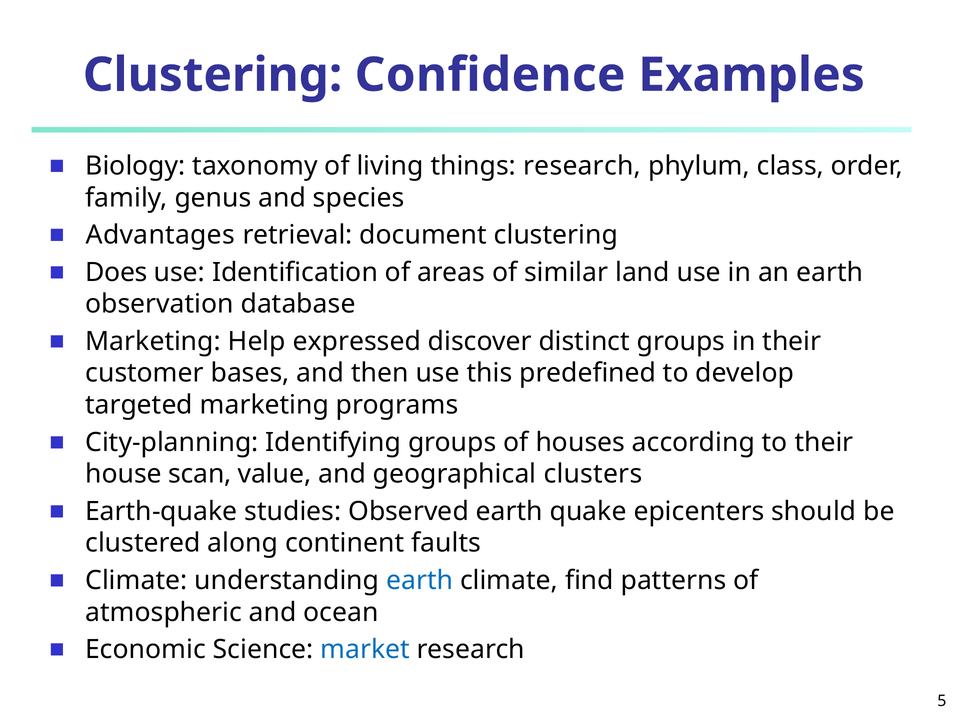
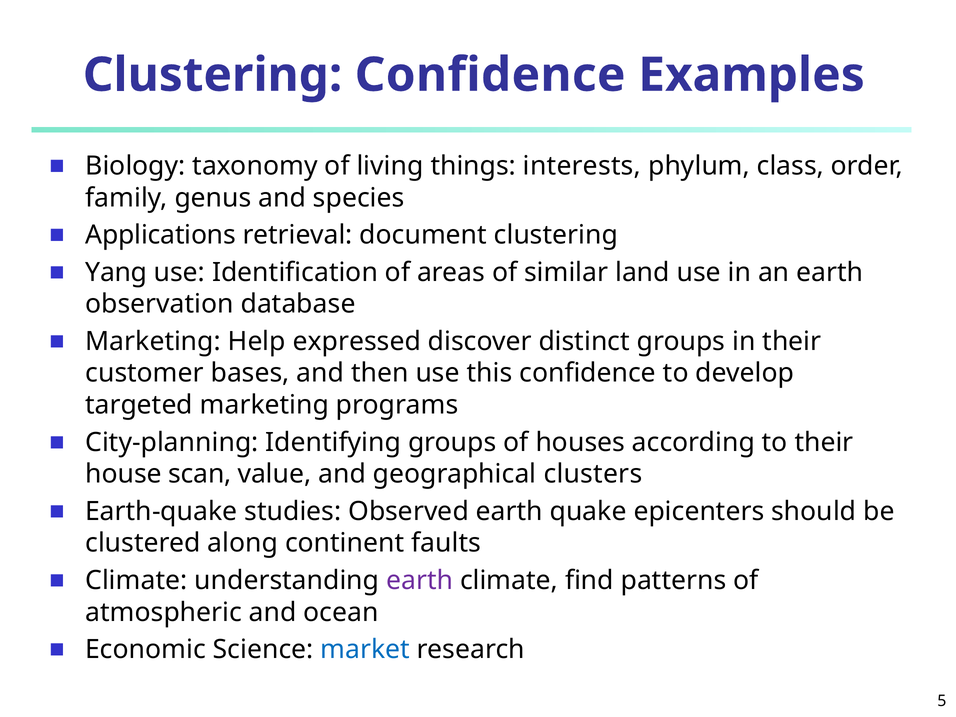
things research: research -> interests
Advantages: Advantages -> Applications
Does: Does -> Yang
this predefined: predefined -> confidence
earth at (420, 580) colour: blue -> purple
